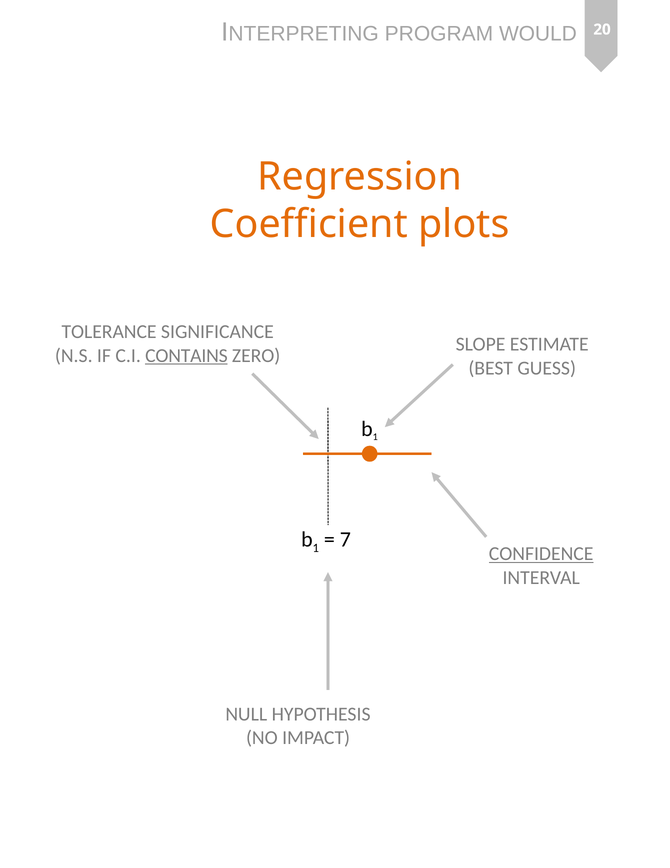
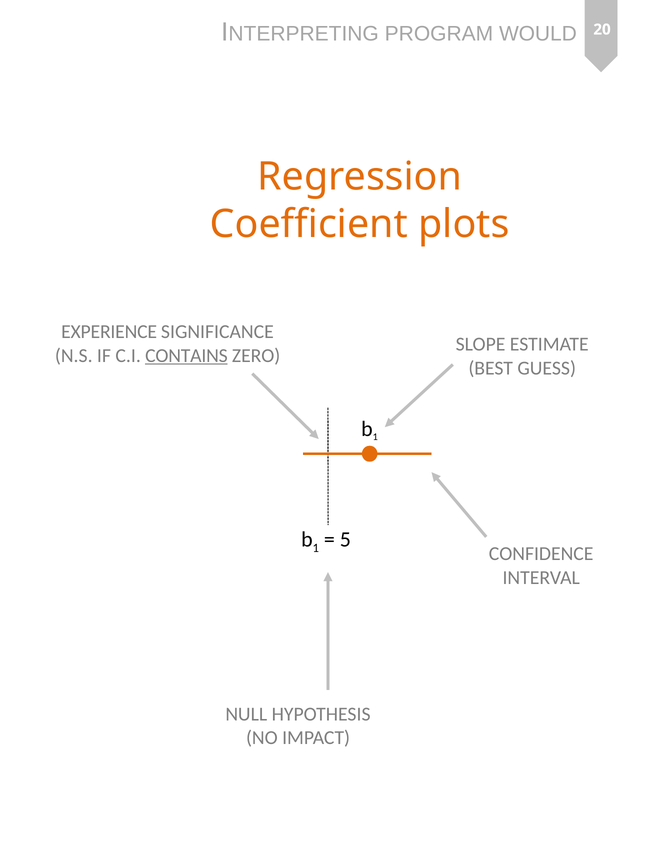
TOLERANCE: TOLERANCE -> EXPERIENCE
7: 7 -> 5
CONFIDENCE underline: present -> none
